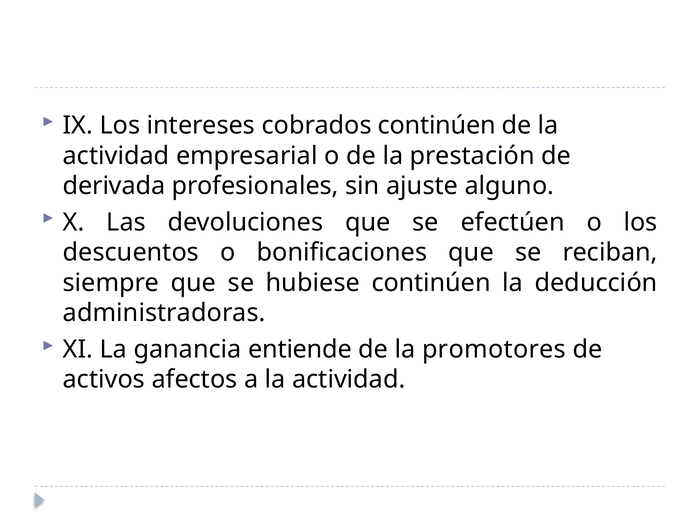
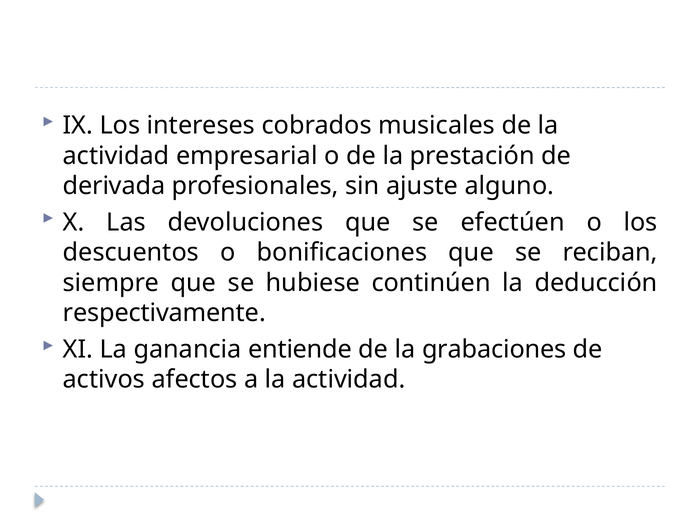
cobrados continúen: continúen -> musicales
administradoras: administradoras -> respectivamente
promotores: promotores -> grabaciones
